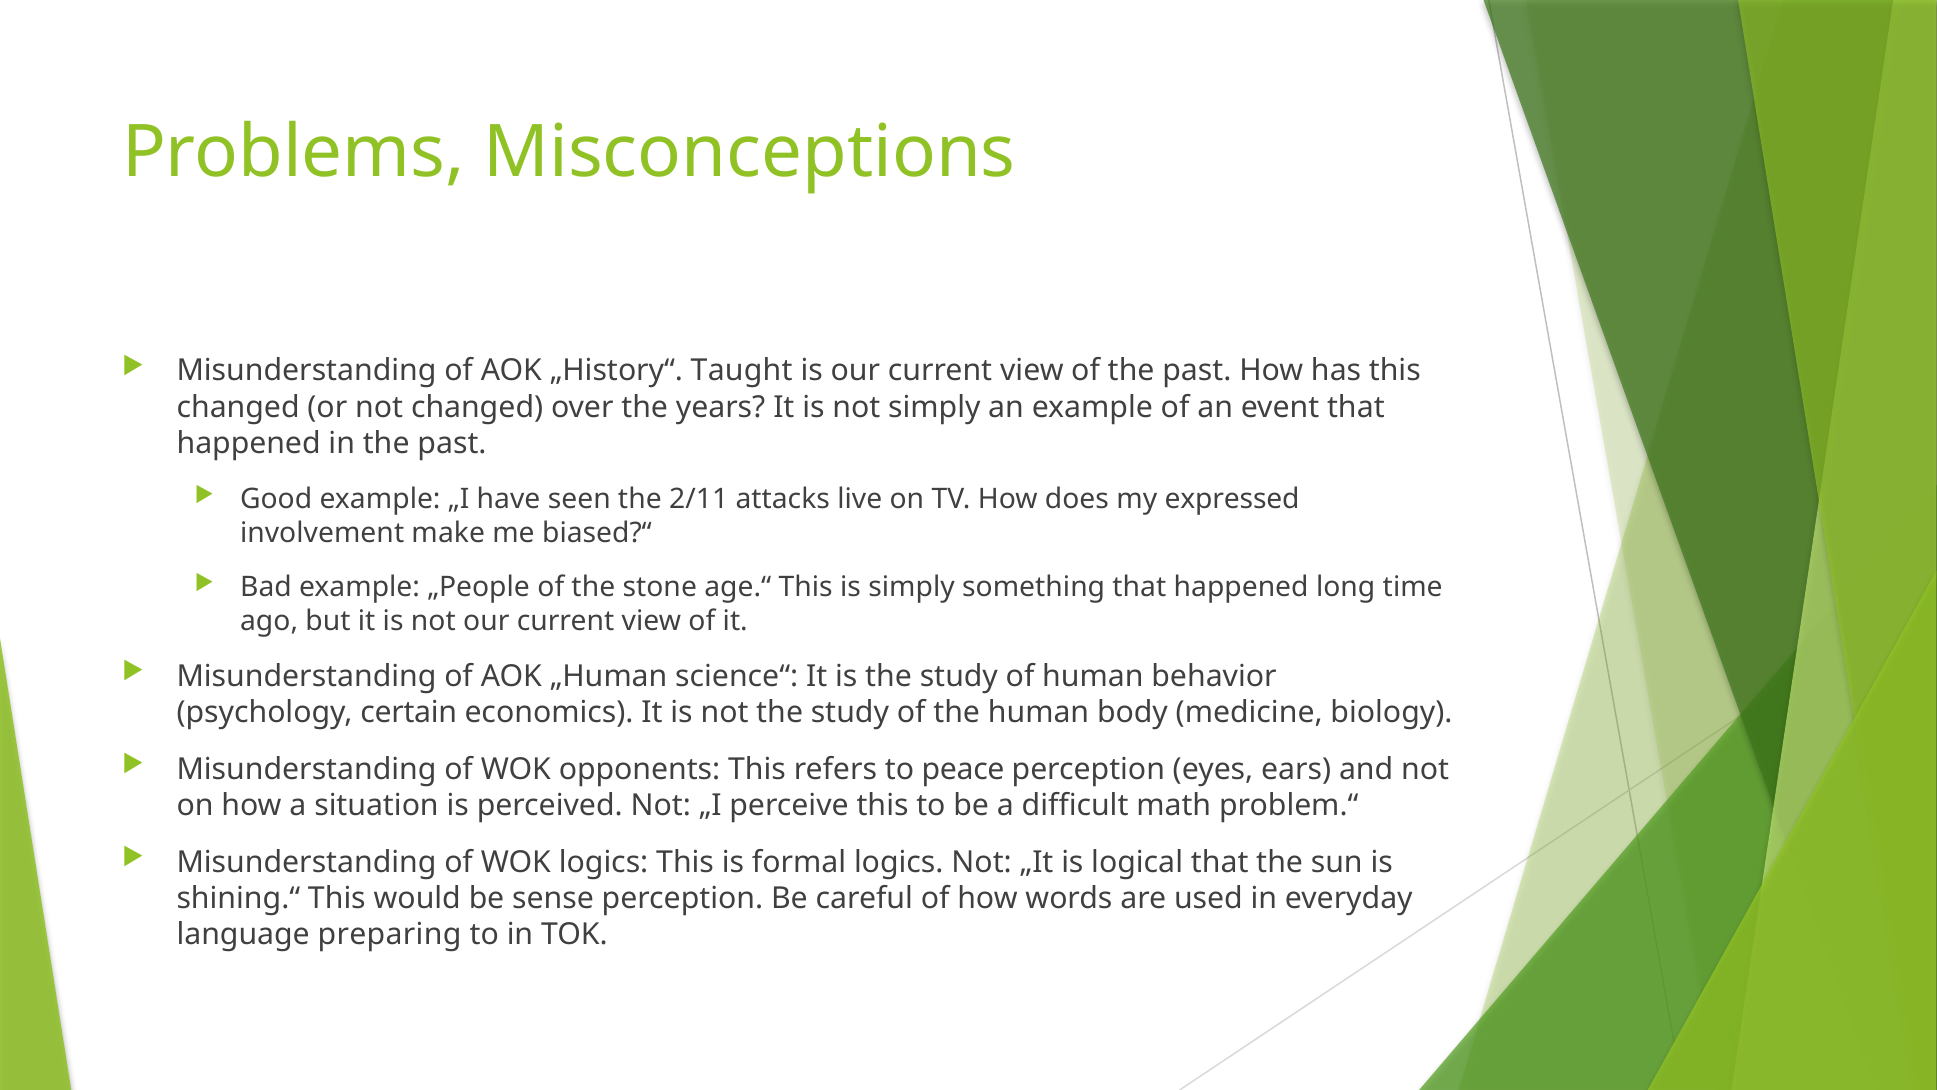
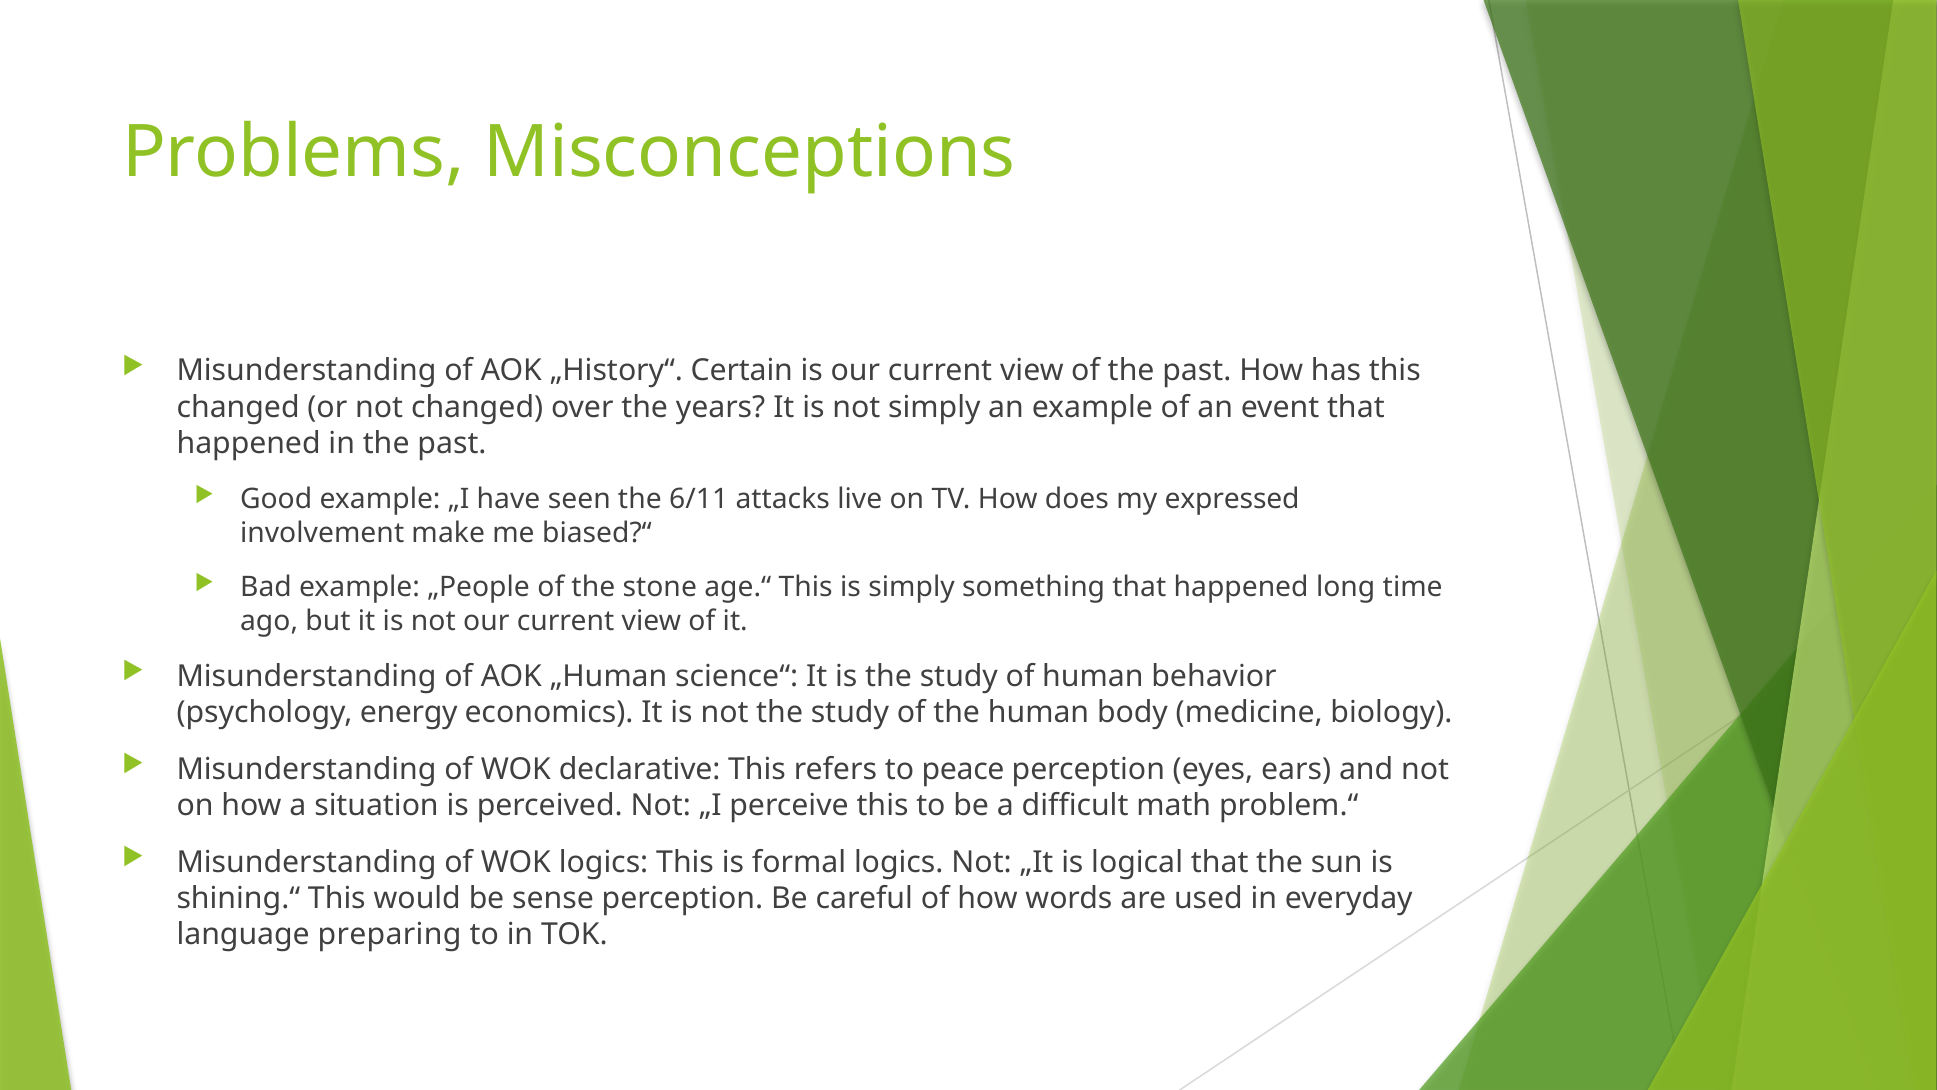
Taught: Taught -> Certain
2/11: 2/11 -> 6/11
certain: certain -> energy
opponents: opponents -> declarative
